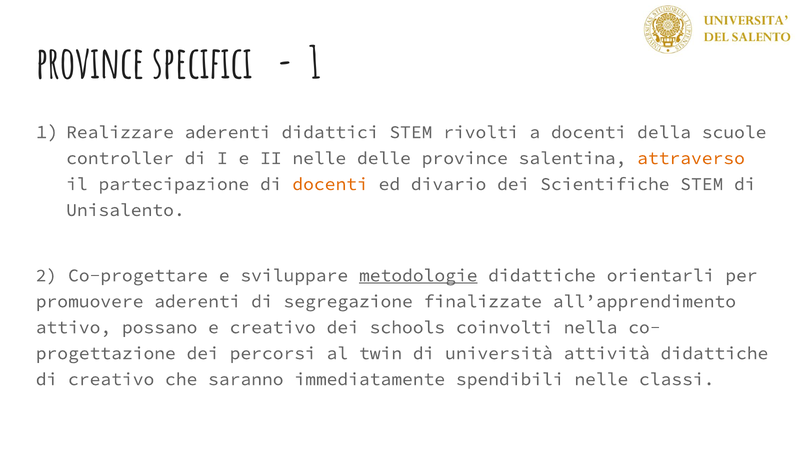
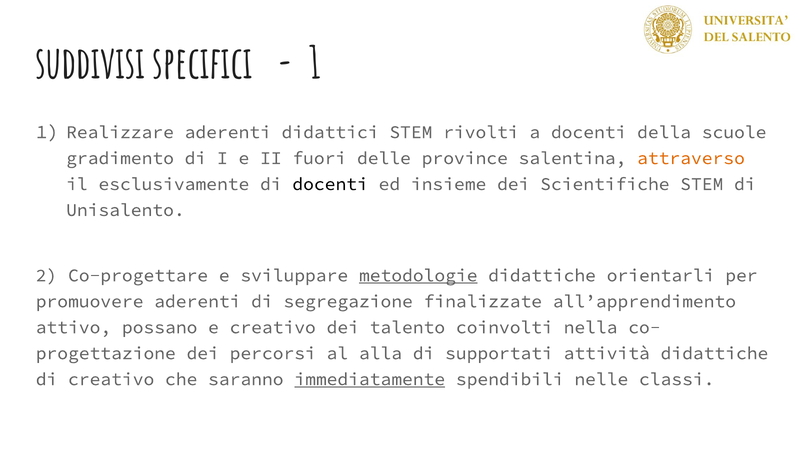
province at (90, 64): province -> suddivisi
controller: controller -> gradimento
II nelle: nelle -> fuori
partecipazione: partecipazione -> esclusivamente
docenti at (330, 184) colour: orange -> black
divario: divario -> insieme
schools: schools -> talento
twin: twin -> alla
università: università -> supportati
immediatamente underline: none -> present
